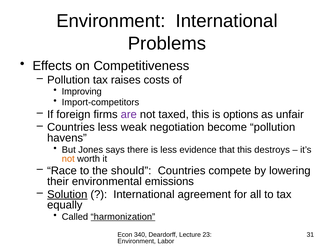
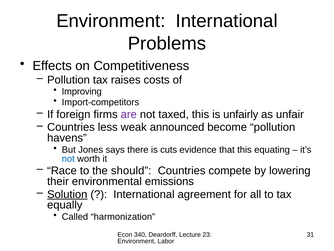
options: options -> unfairly
negotiation: negotiation -> announced
is less: less -> cuts
destroys: destroys -> equating
not at (68, 158) colour: orange -> blue
harmonization underline: present -> none
